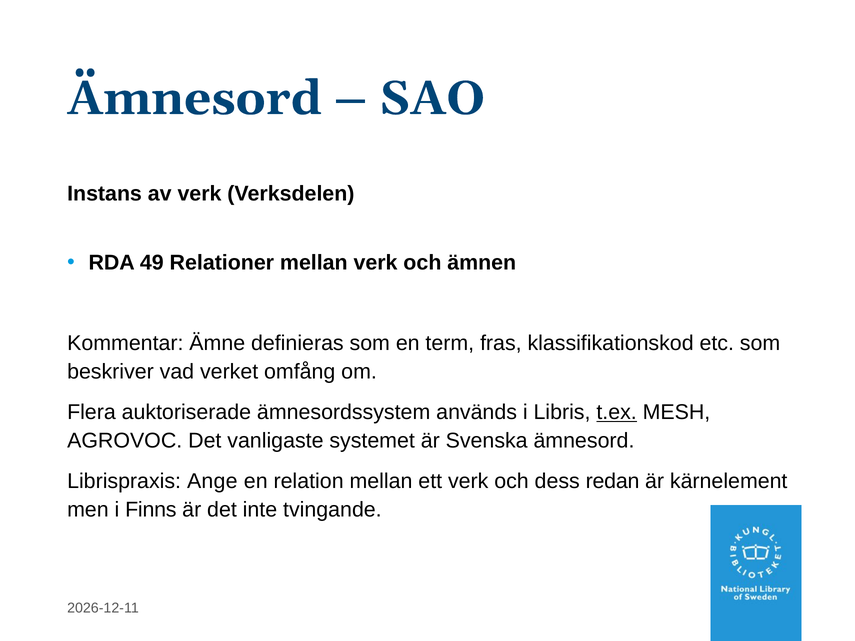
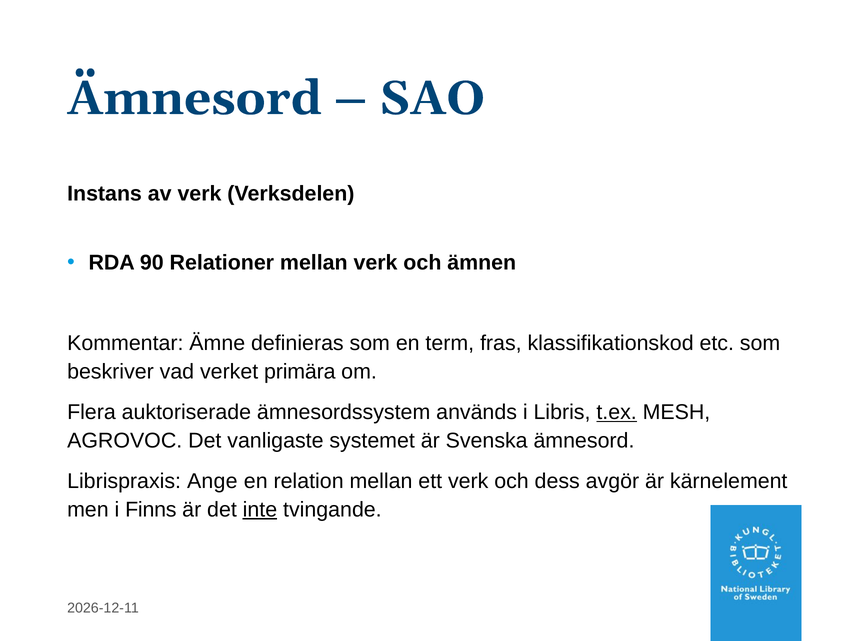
49: 49 -> 90
omfång: omfång -> primära
redan: redan -> avgör
inte underline: none -> present
